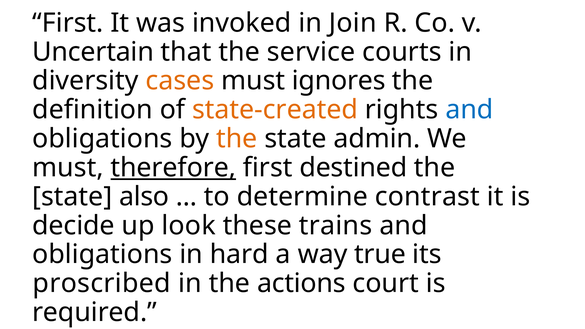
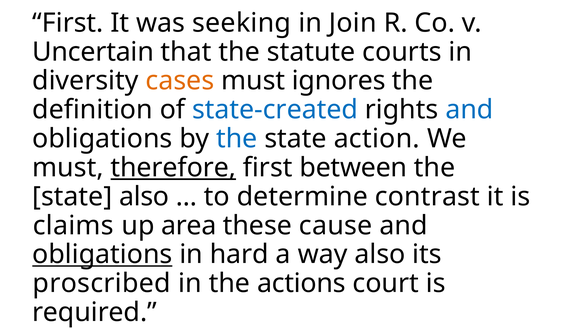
invoked: invoked -> seeking
service: service -> statute
state-created colour: orange -> blue
the at (237, 139) colour: orange -> blue
admin: admin -> action
destined: destined -> between
decide: decide -> claims
look: look -> area
trains: trains -> cause
obligations at (102, 255) underline: none -> present
way true: true -> also
